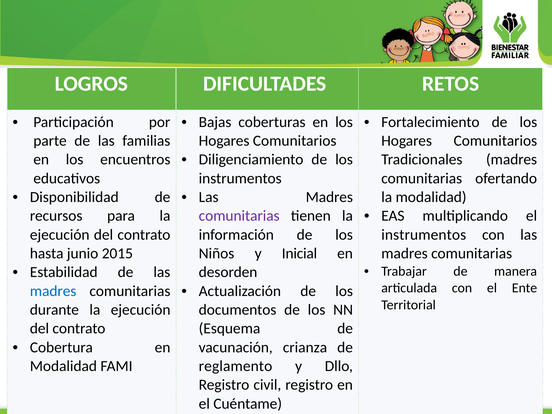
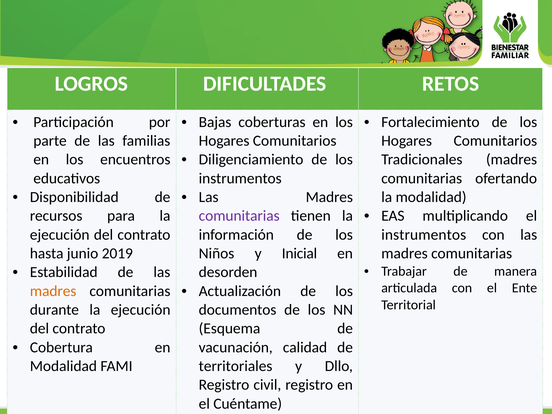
2015: 2015 -> 2019
madres at (53, 291) colour: blue -> orange
crianza: crianza -> calidad
reglamento: reglamento -> territoriales
